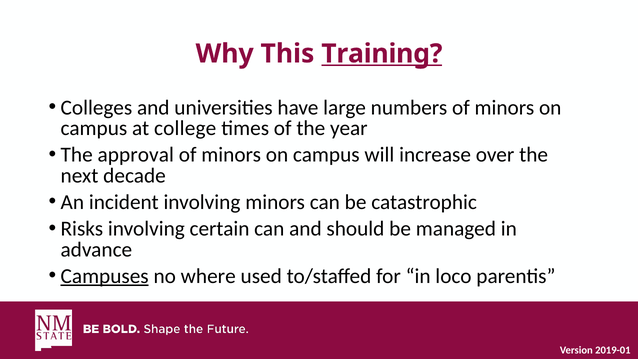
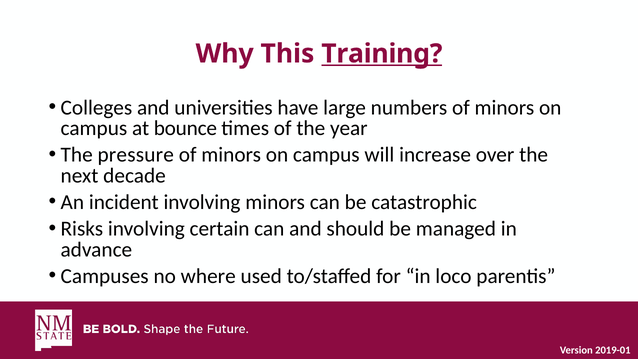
college: college -> bounce
approval: approval -> pressure
Campuses underline: present -> none
